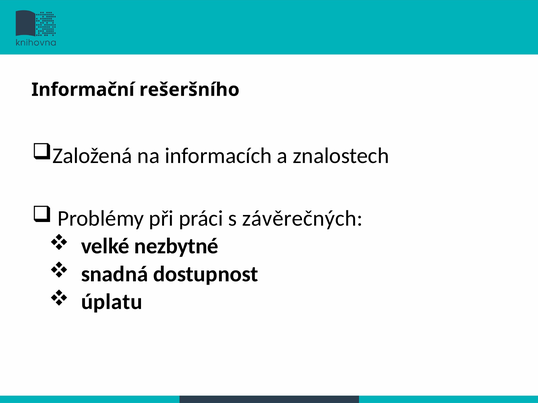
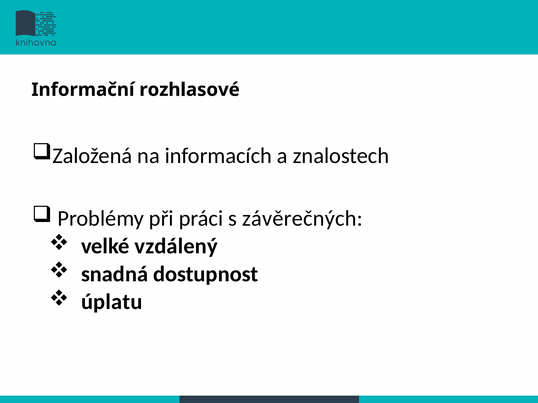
rešeršního: rešeršního -> rozhlasové
nezbytné: nezbytné -> vzdálený
